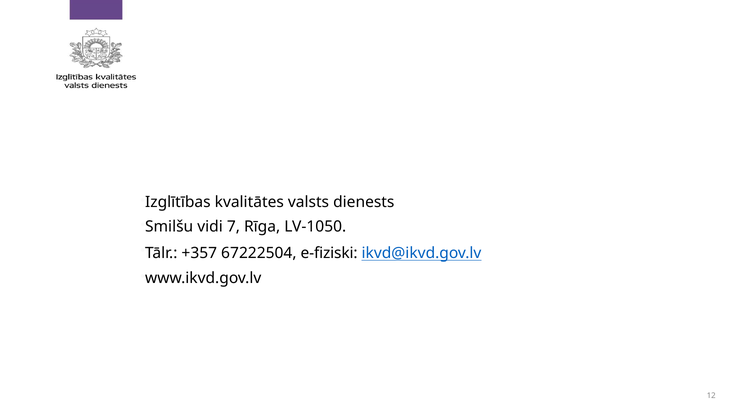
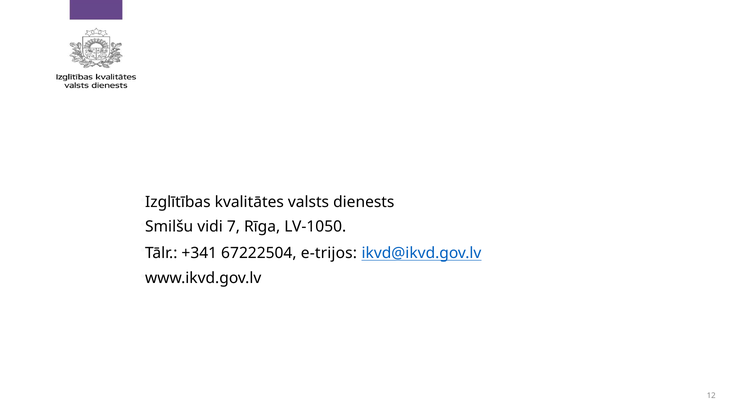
+357: +357 -> +341
e-fiziski: e-fiziski -> e-trijos
